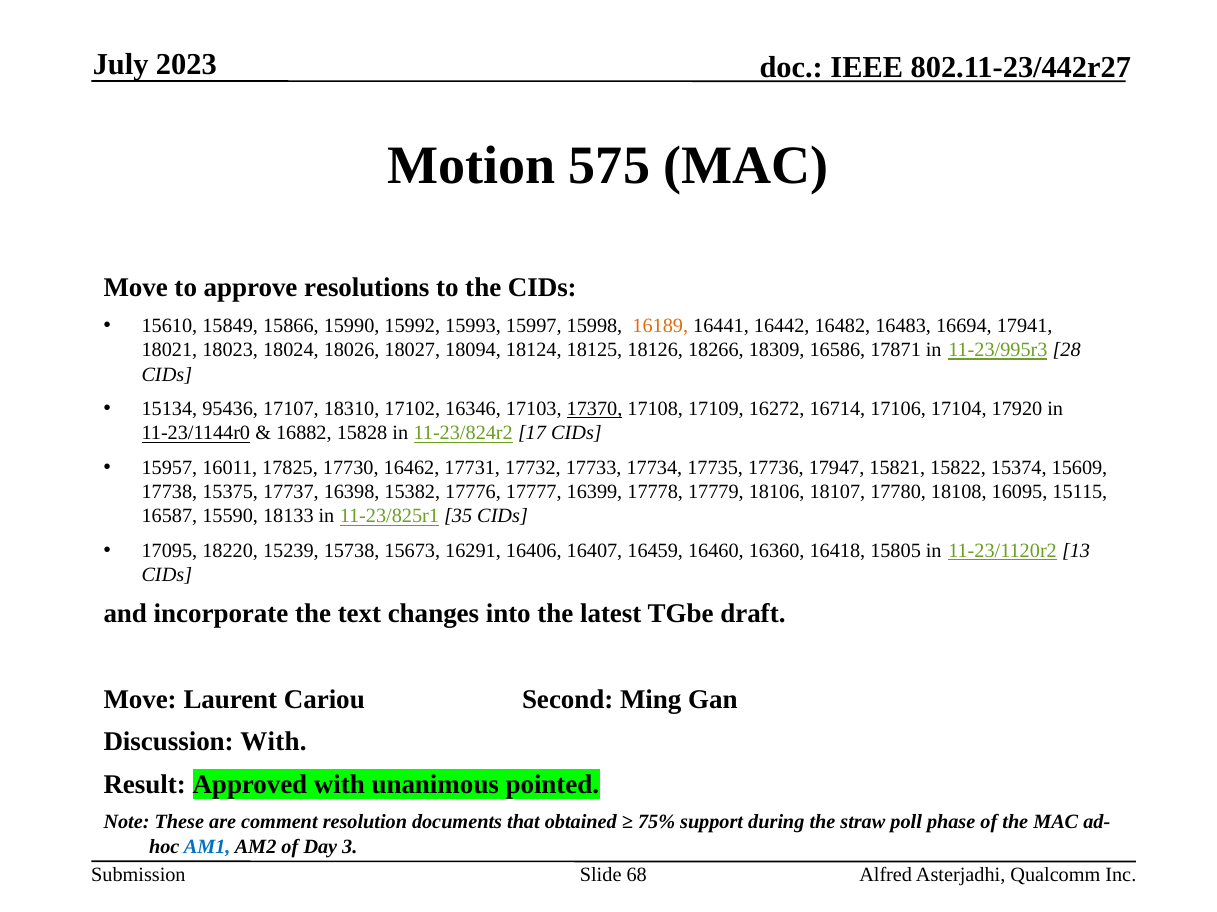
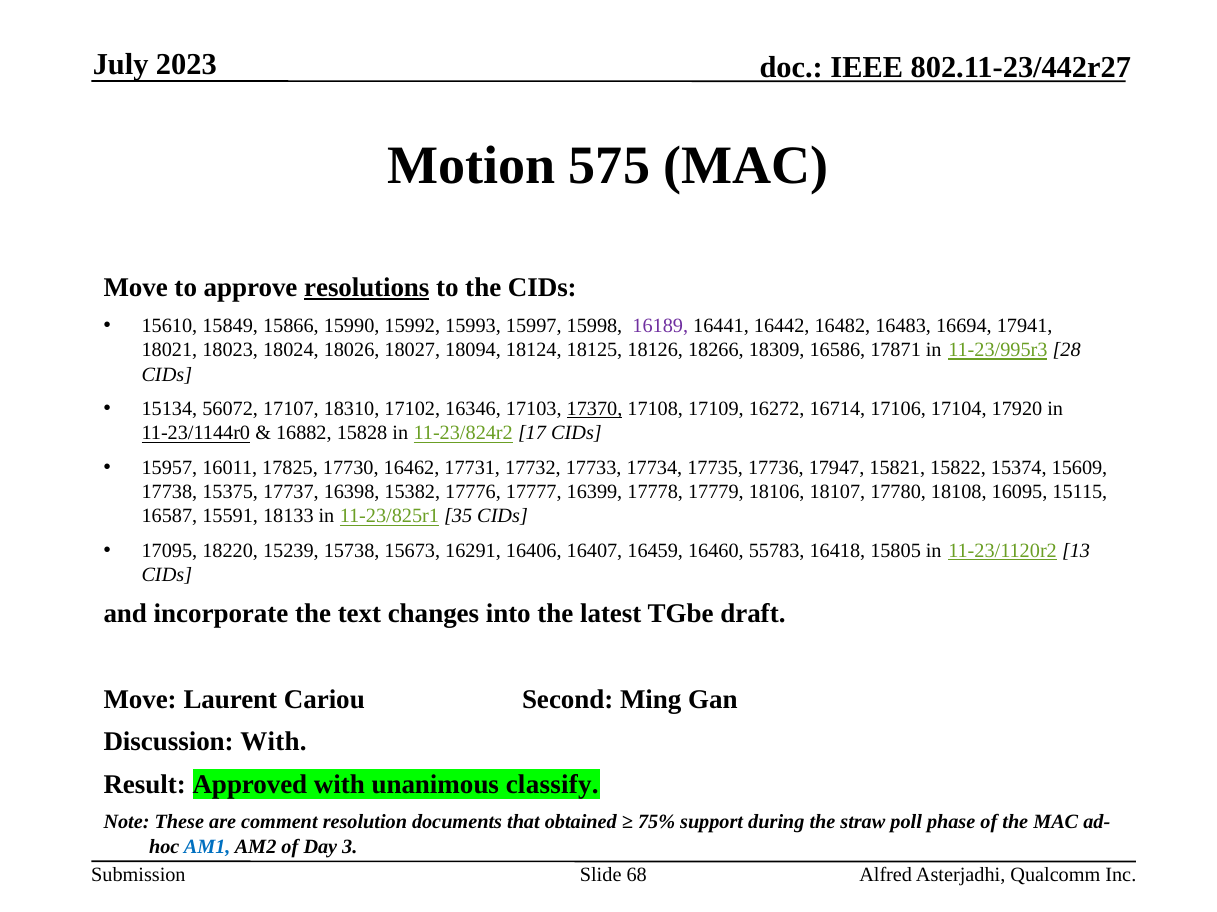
resolutions underline: none -> present
16189 colour: orange -> purple
95436: 95436 -> 56072
15590: 15590 -> 15591
16360: 16360 -> 55783
pointed: pointed -> classify
